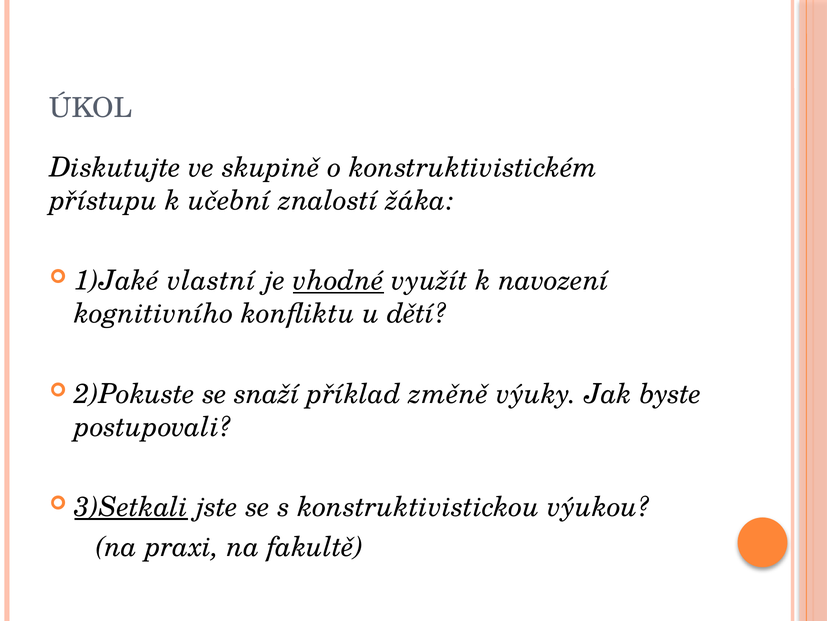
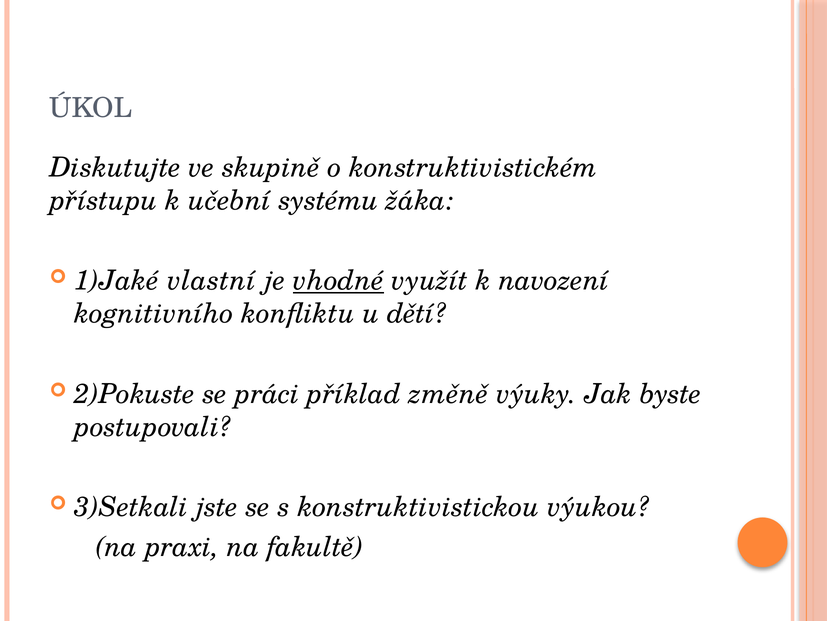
znalostí: znalostí -> systému
snaží: snaží -> práci
3)Setkali underline: present -> none
